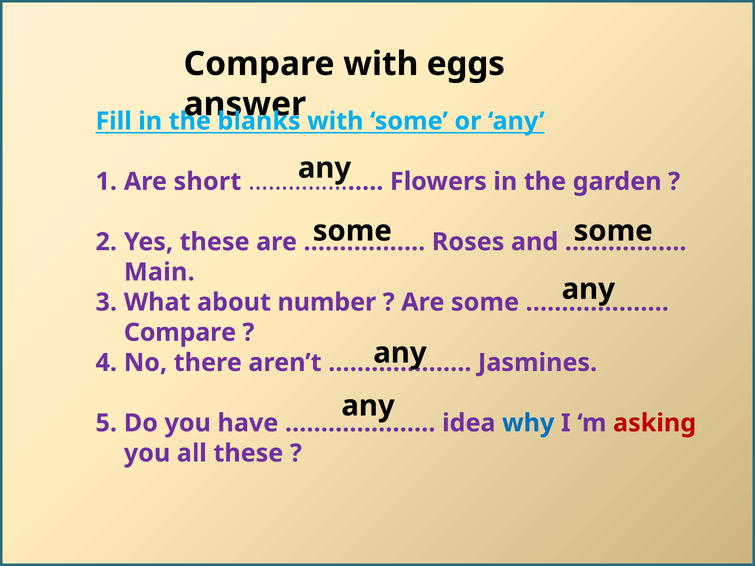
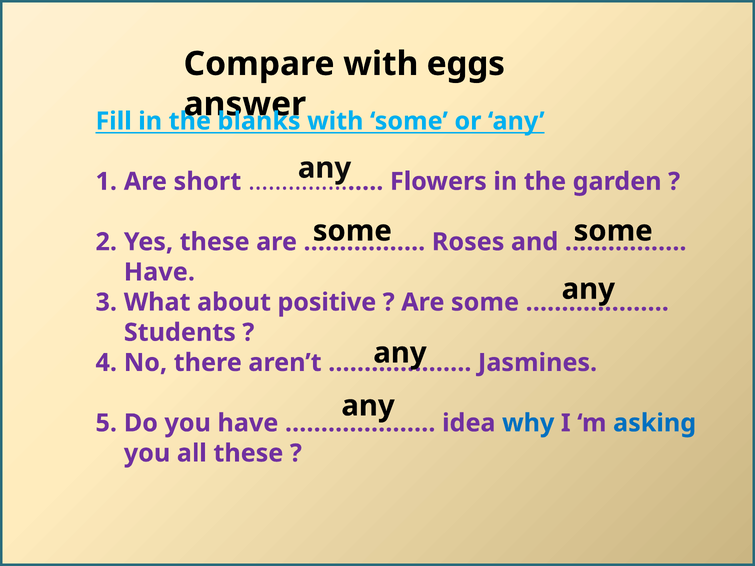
Main at (159, 272): Main -> Have
number: number -> positive
Compare at (180, 333): Compare -> Students
asking colour: red -> blue
